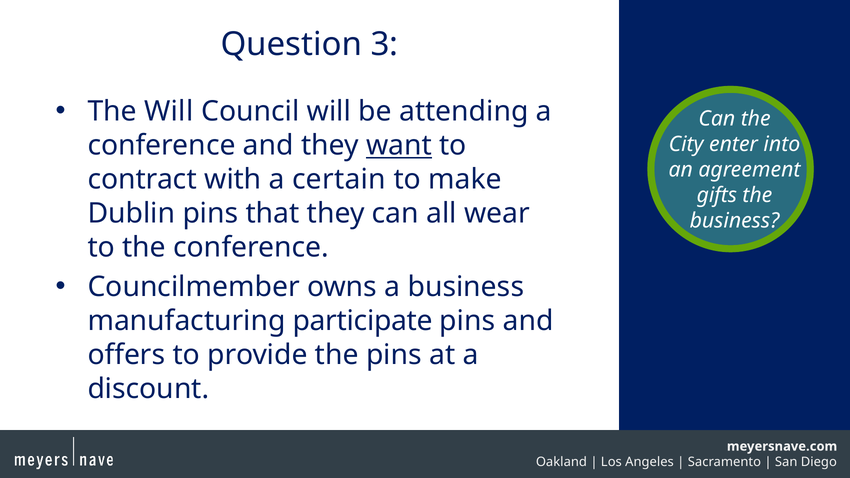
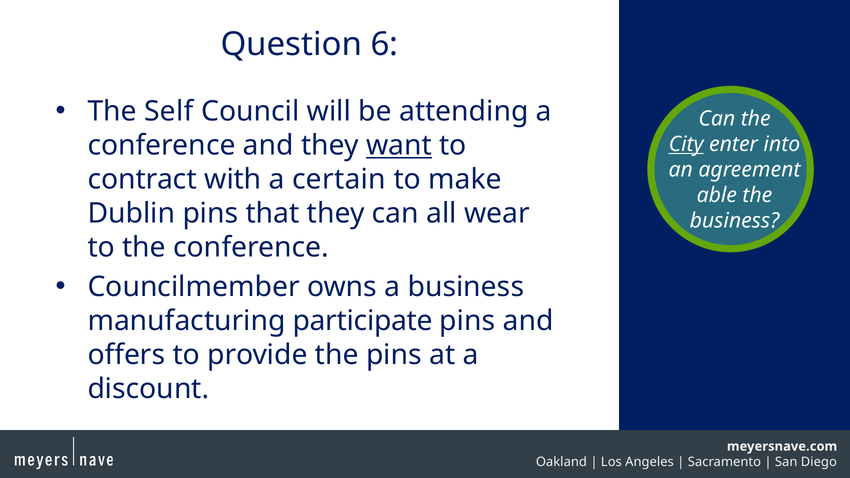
3: 3 -> 6
The Will: Will -> Self
City underline: none -> present
gifts: gifts -> able
